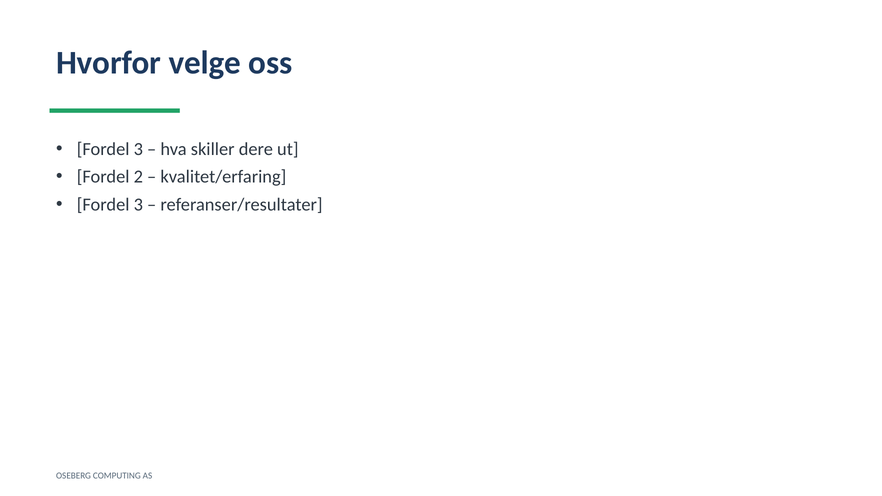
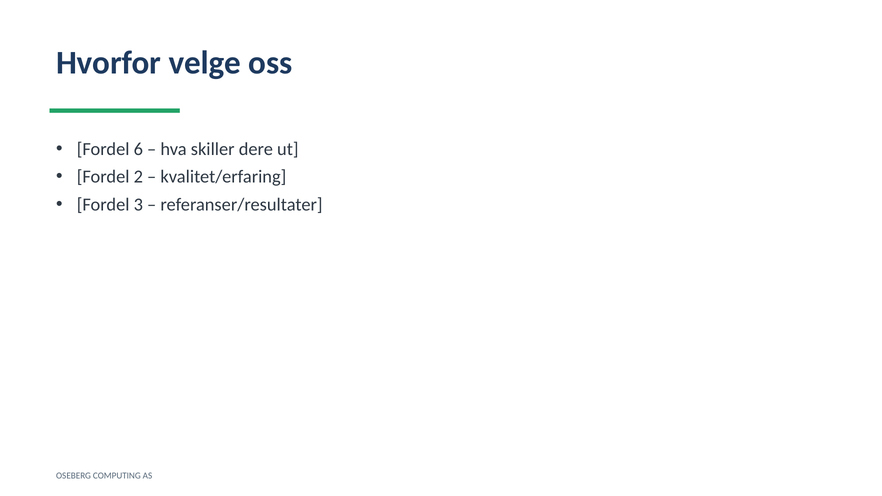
3 at (138, 149): 3 -> 6
